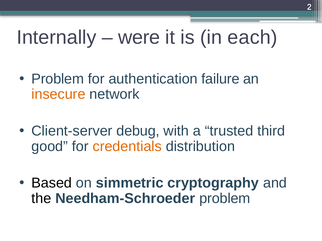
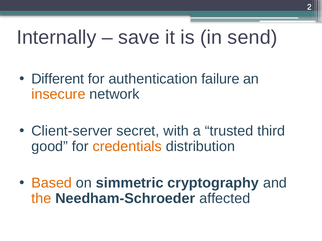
were: were -> save
each: each -> send
Problem at (58, 79): Problem -> Different
debug: debug -> secret
Based colour: black -> orange
the colour: black -> orange
Needham-Schroeder problem: problem -> affected
